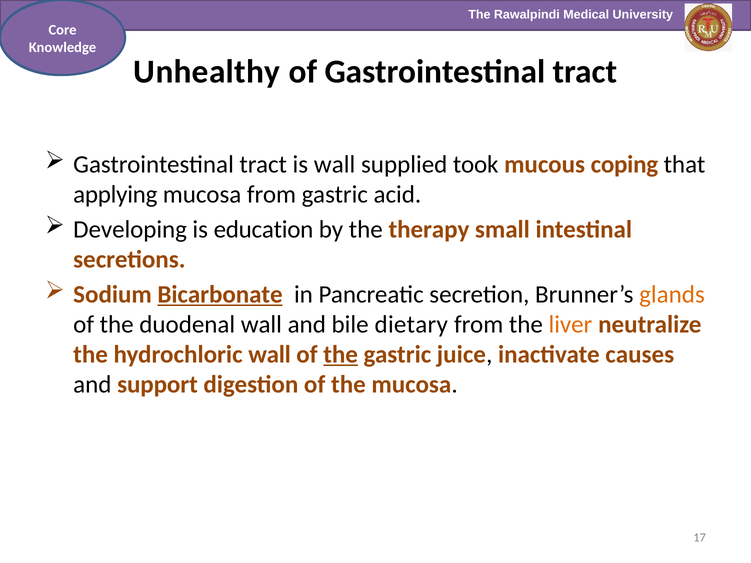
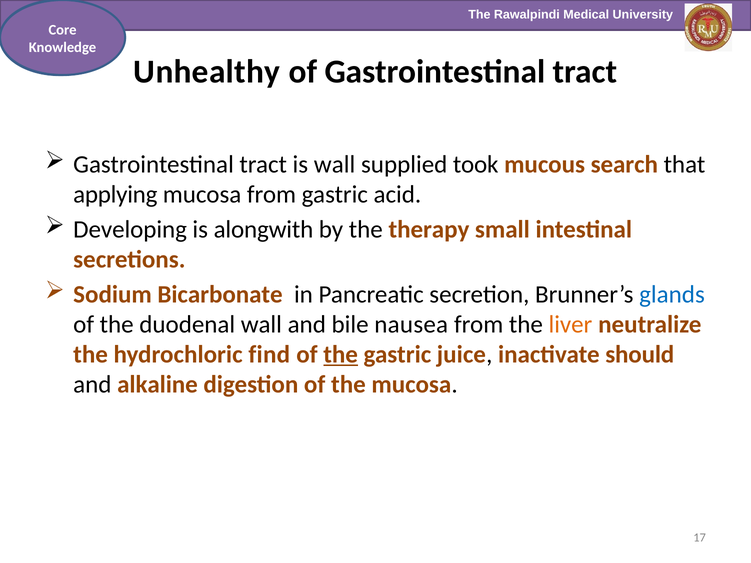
coping: coping -> search
education: education -> alongwith
Bicarbonate underline: present -> none
glands colour: orange -> blue
dietary: dietary -> nausea
hydrochloric wall: wall -> find
causes: causes -> should
support: support -> alkaline
